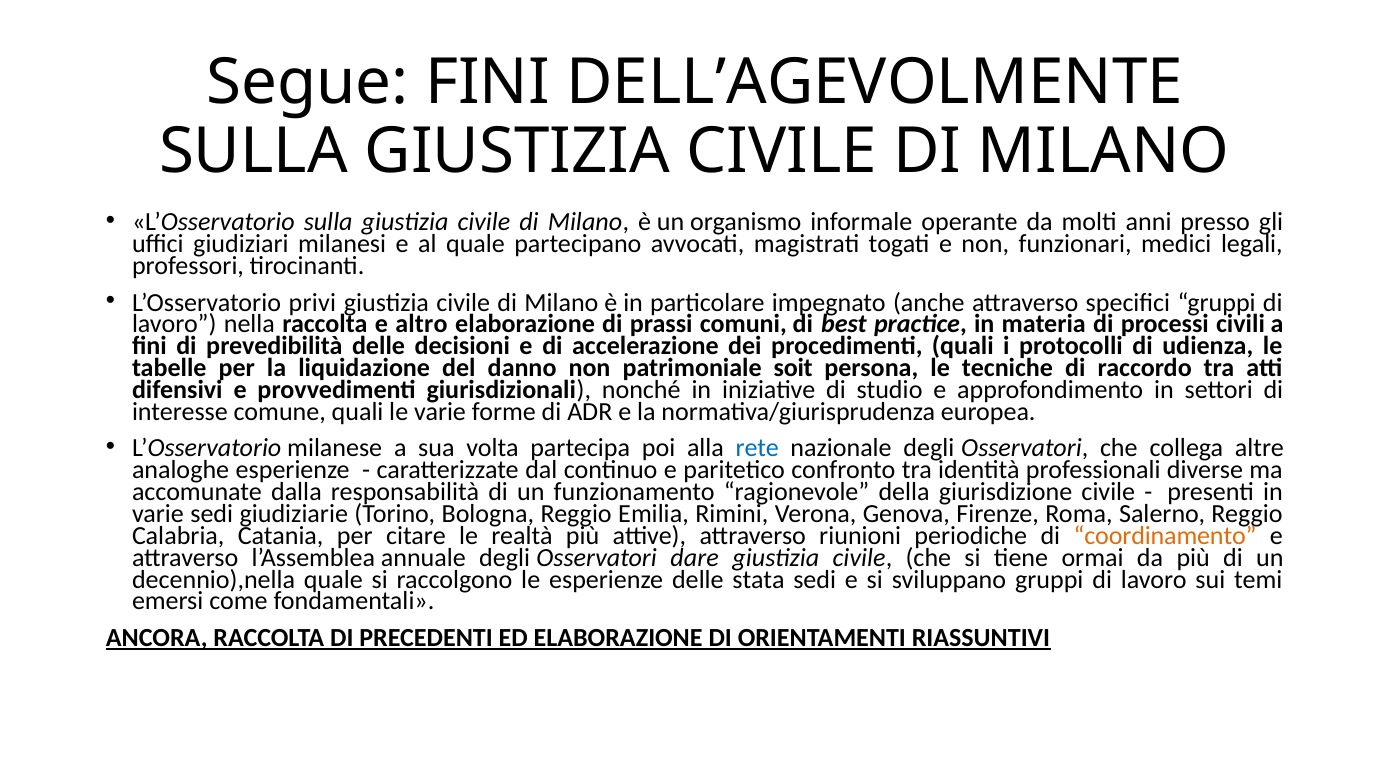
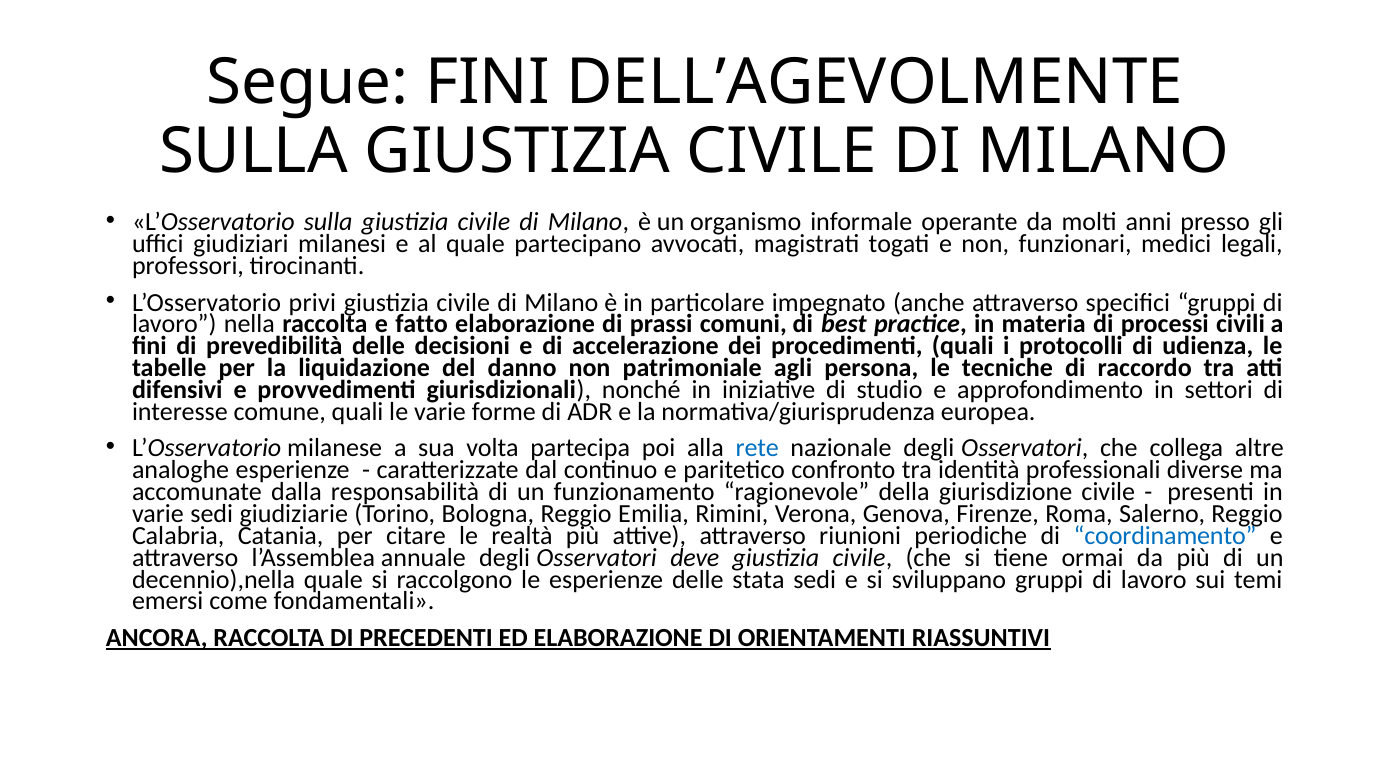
altro: altro -> fatto
soit: soit -> agli
coordinamento colour: orange -> blue
dare: dare -> deve
